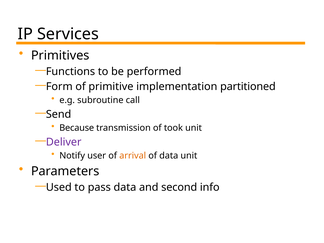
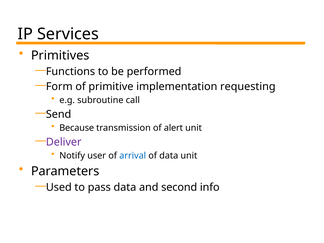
partitioned: partitioned -> requesting
took: took -> alert
arrival colour: orange -> blue
